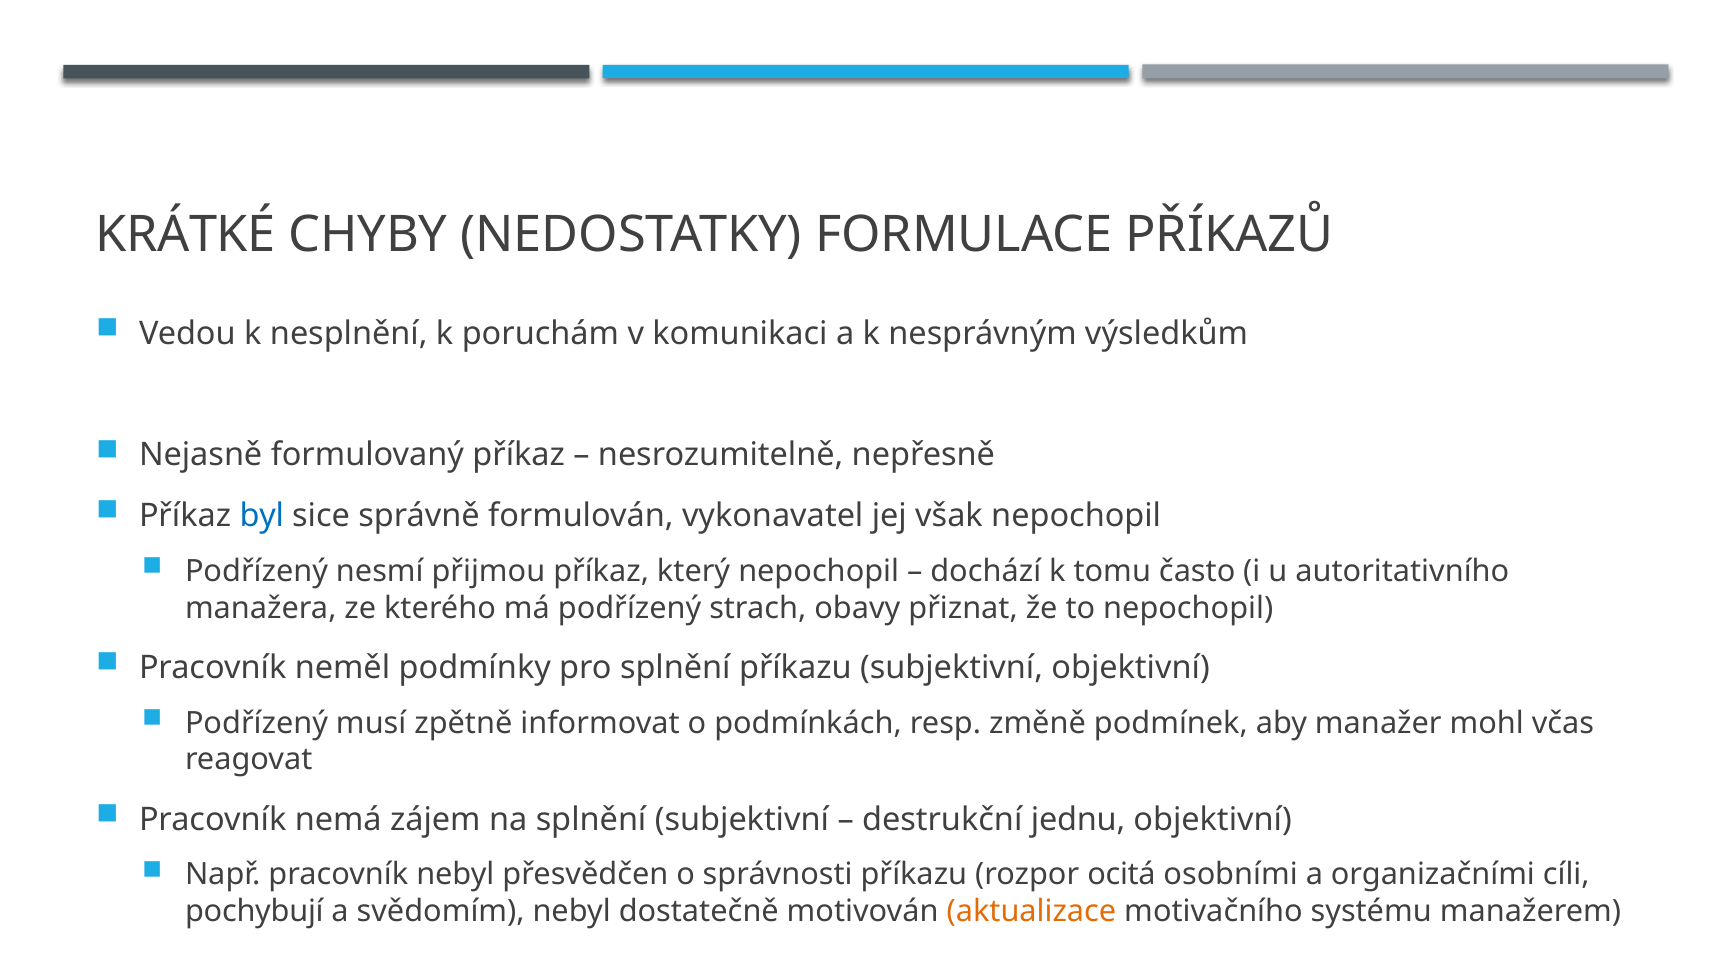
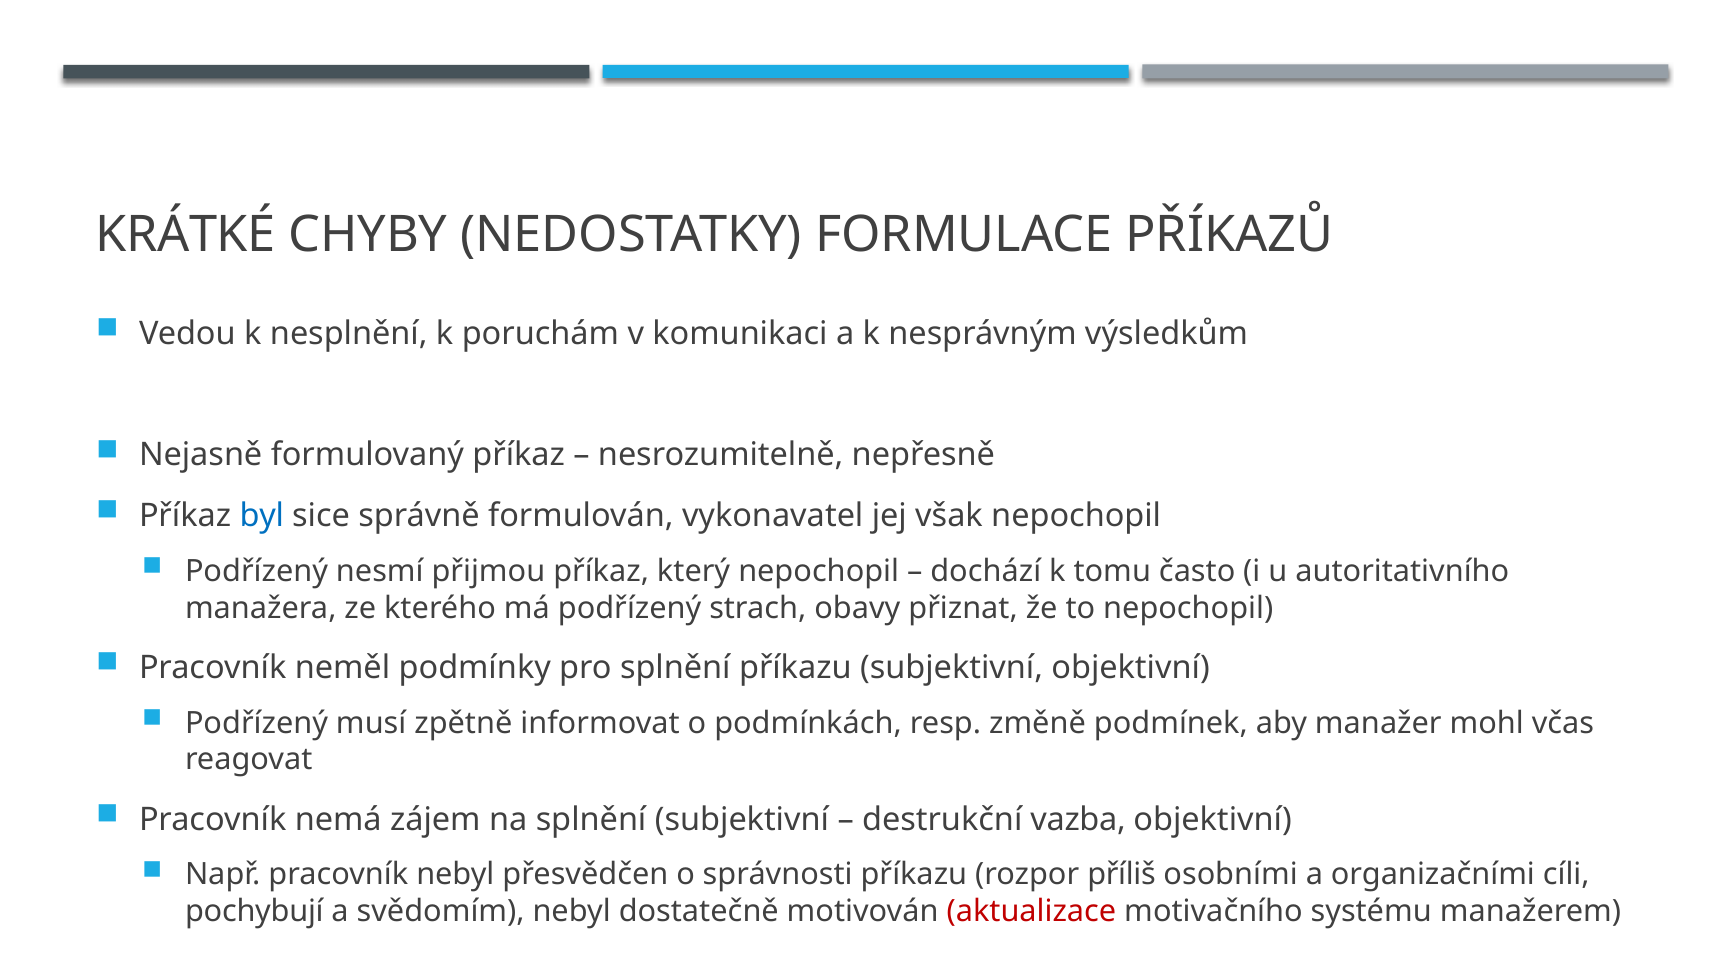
jednu: jednu -> vazba
ocitá: ocitá -> příliš
aktualizace colour: orange -> red
